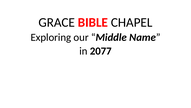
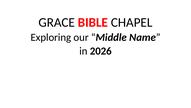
2077: 2077 -> 2026
